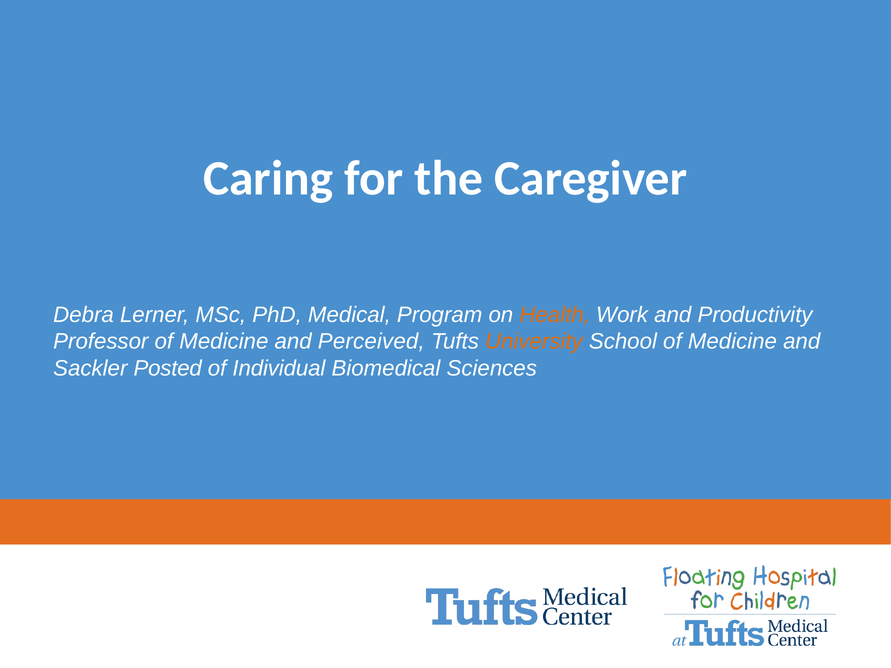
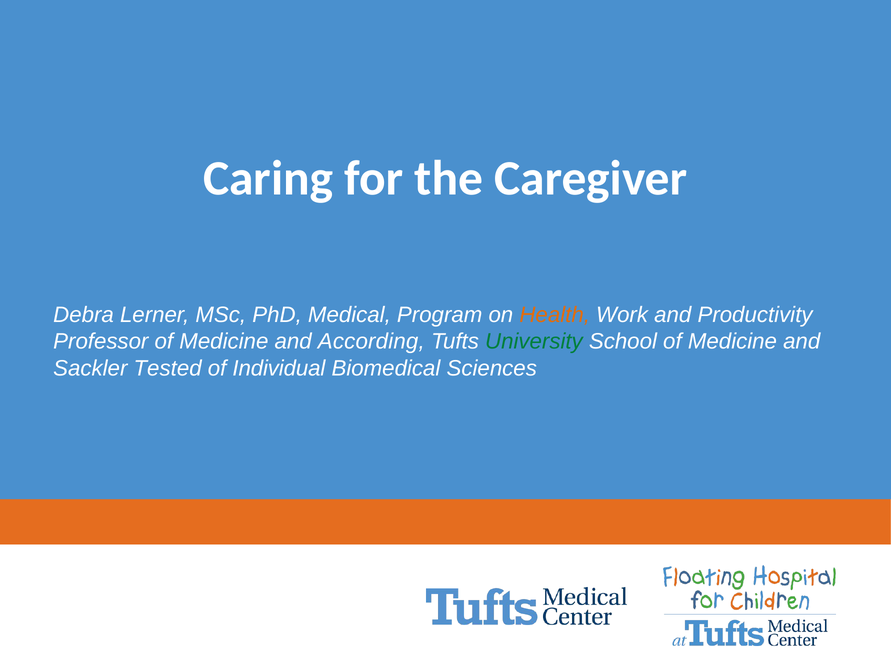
Perceived: Perceived -> According
University colour: orange -> green
Posted: Posted -> Tested
